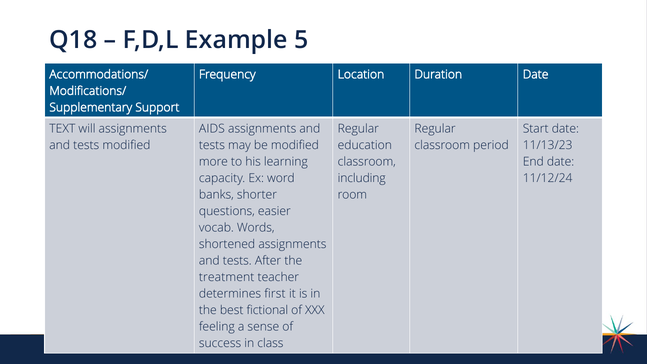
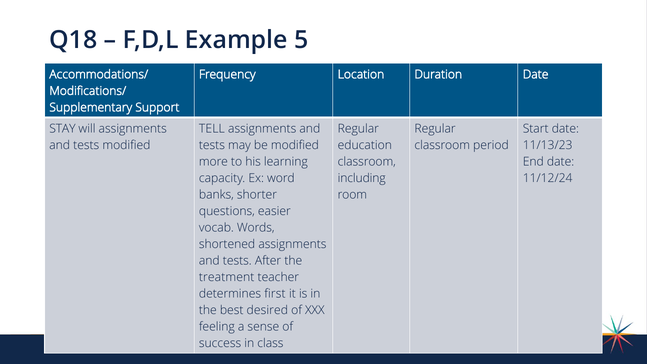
TEXT: TEXT -> STAY
AIDS: AIDS -> TELL
fictional: fictional -> desired
